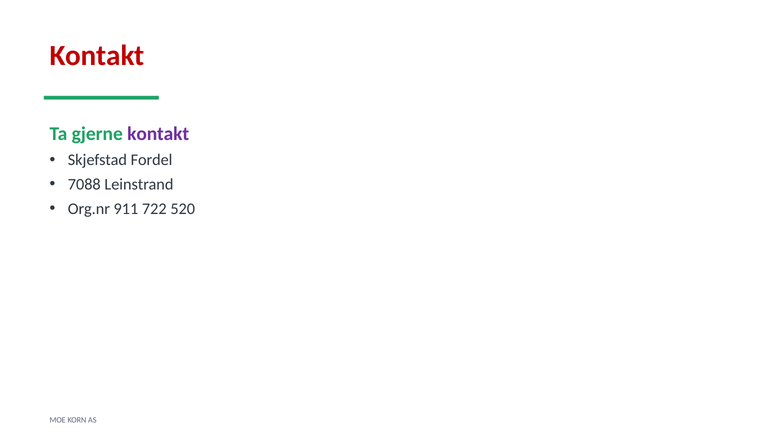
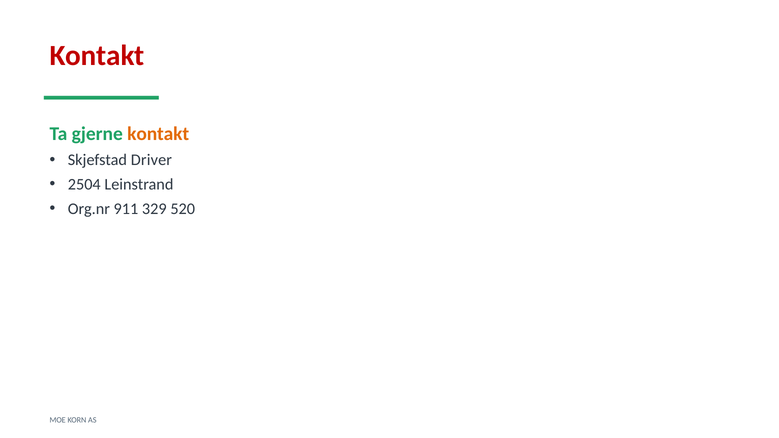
kontakt at (158, 134) colour: purple -> orange
Fordel: Fordel -> Driver
7088: 7088 -> 2504
722: 722 -> 329
